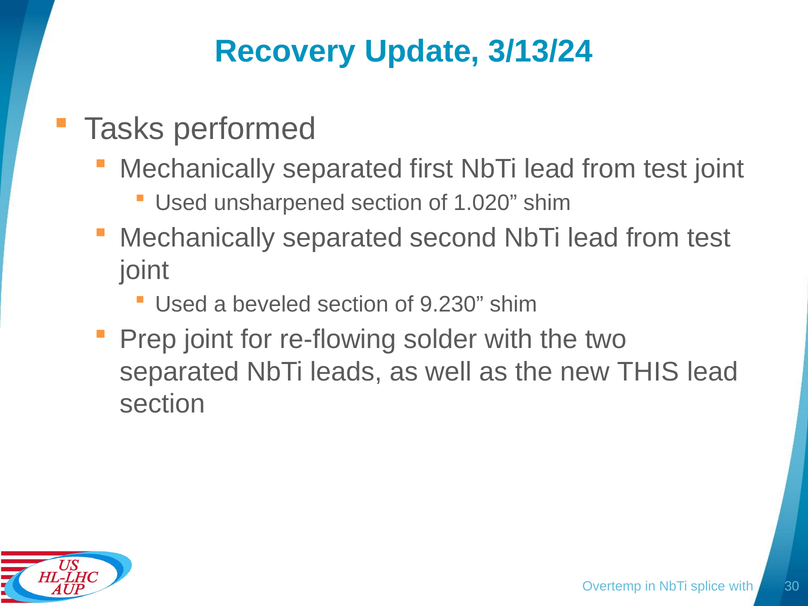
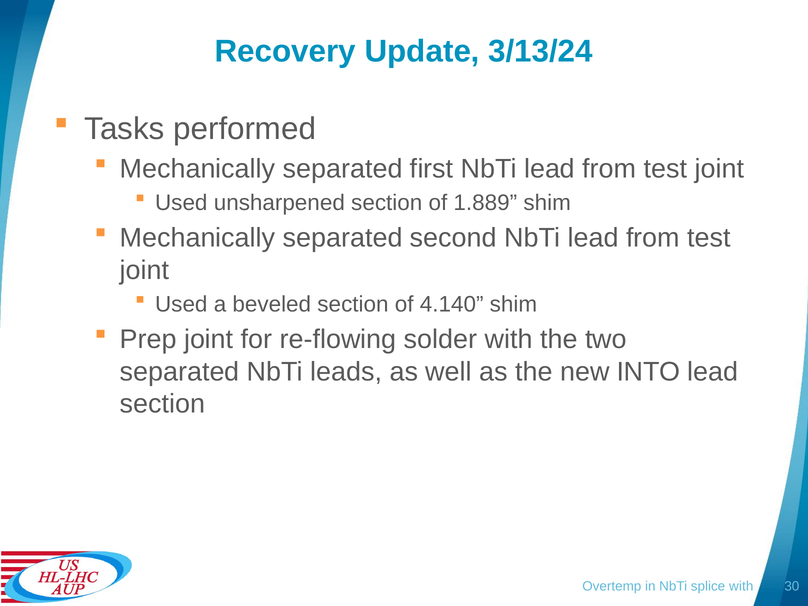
1.020: 1.020 -> 1.889
9.230: 9.230 -> 4.140
THIS: THIS -> INTO
